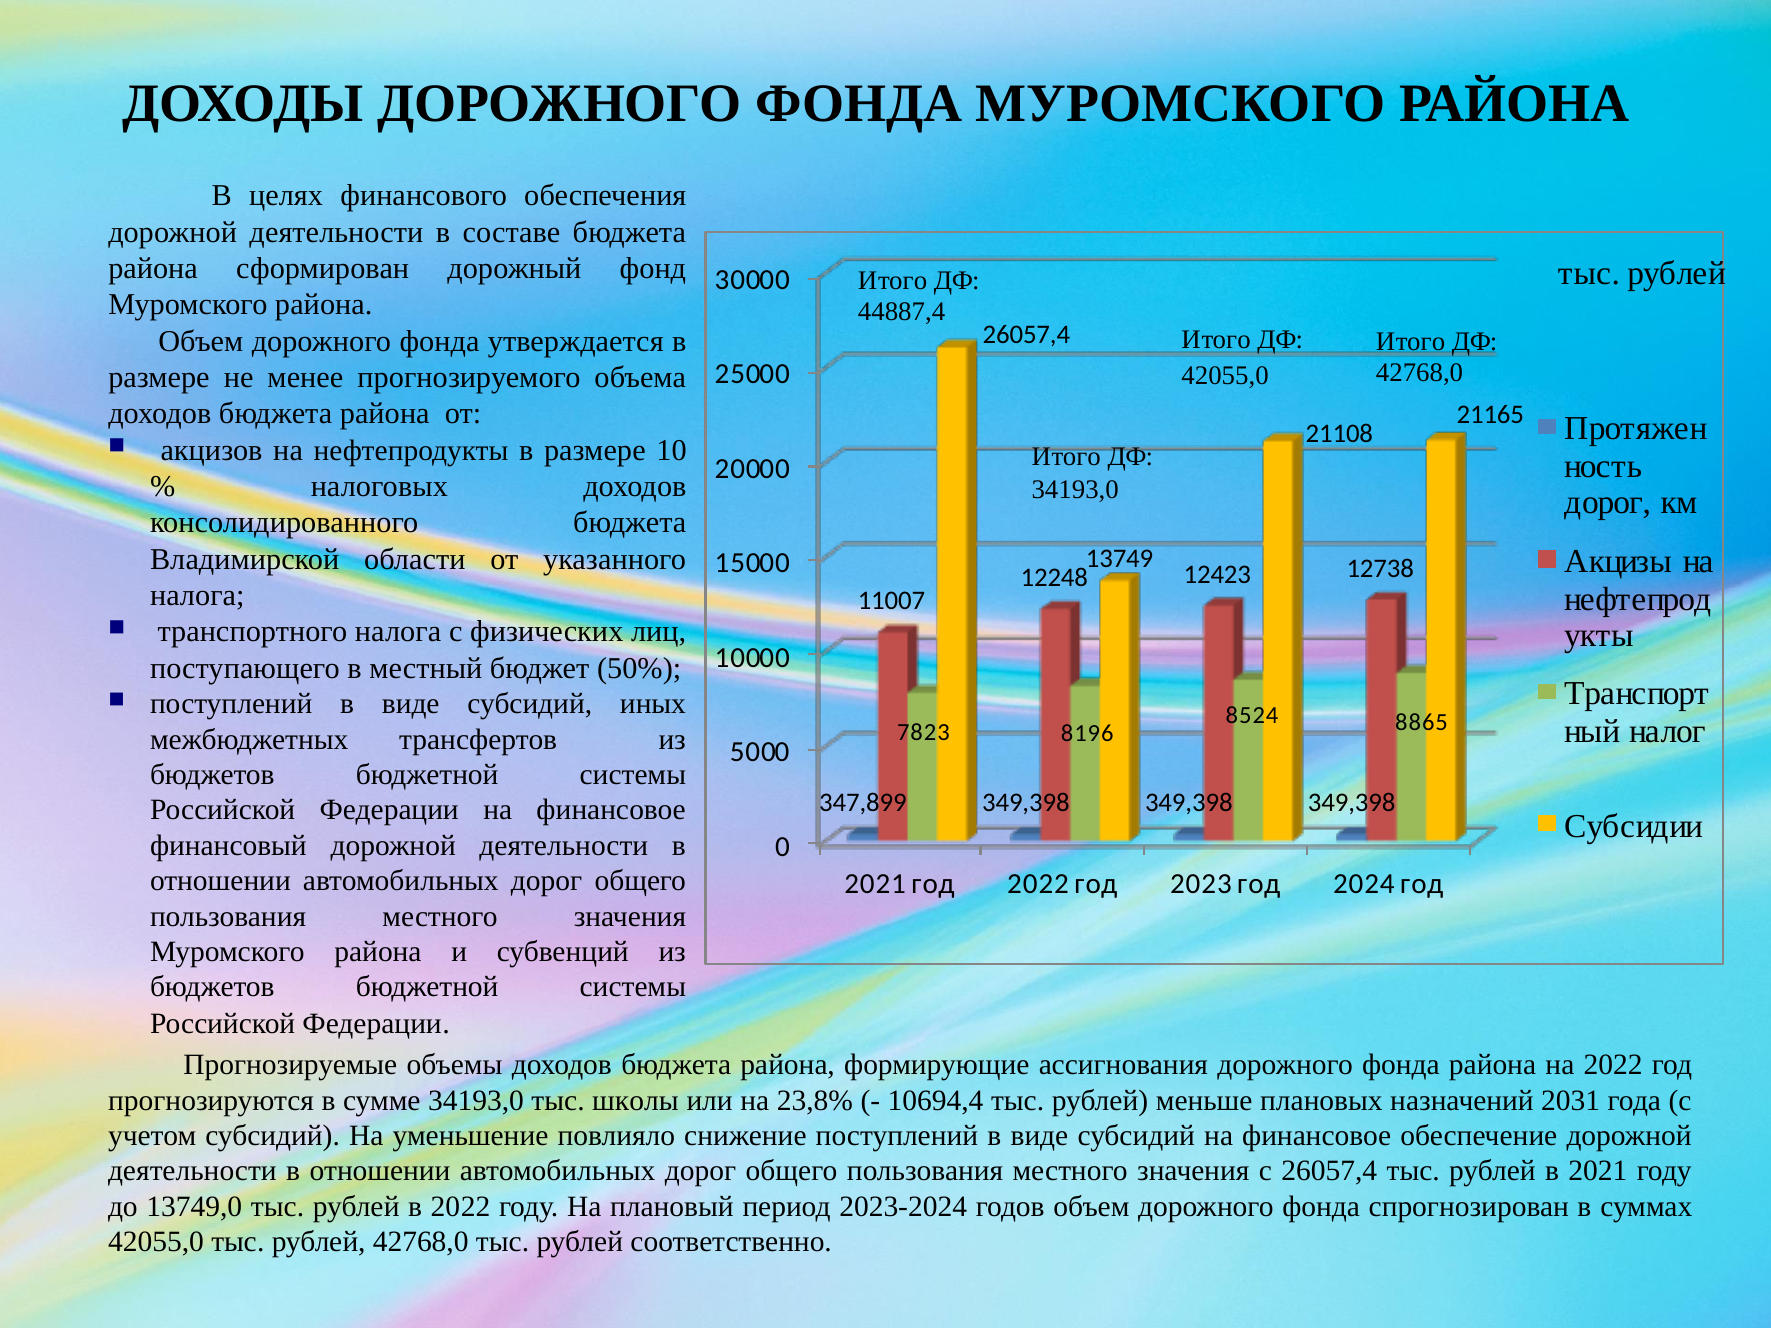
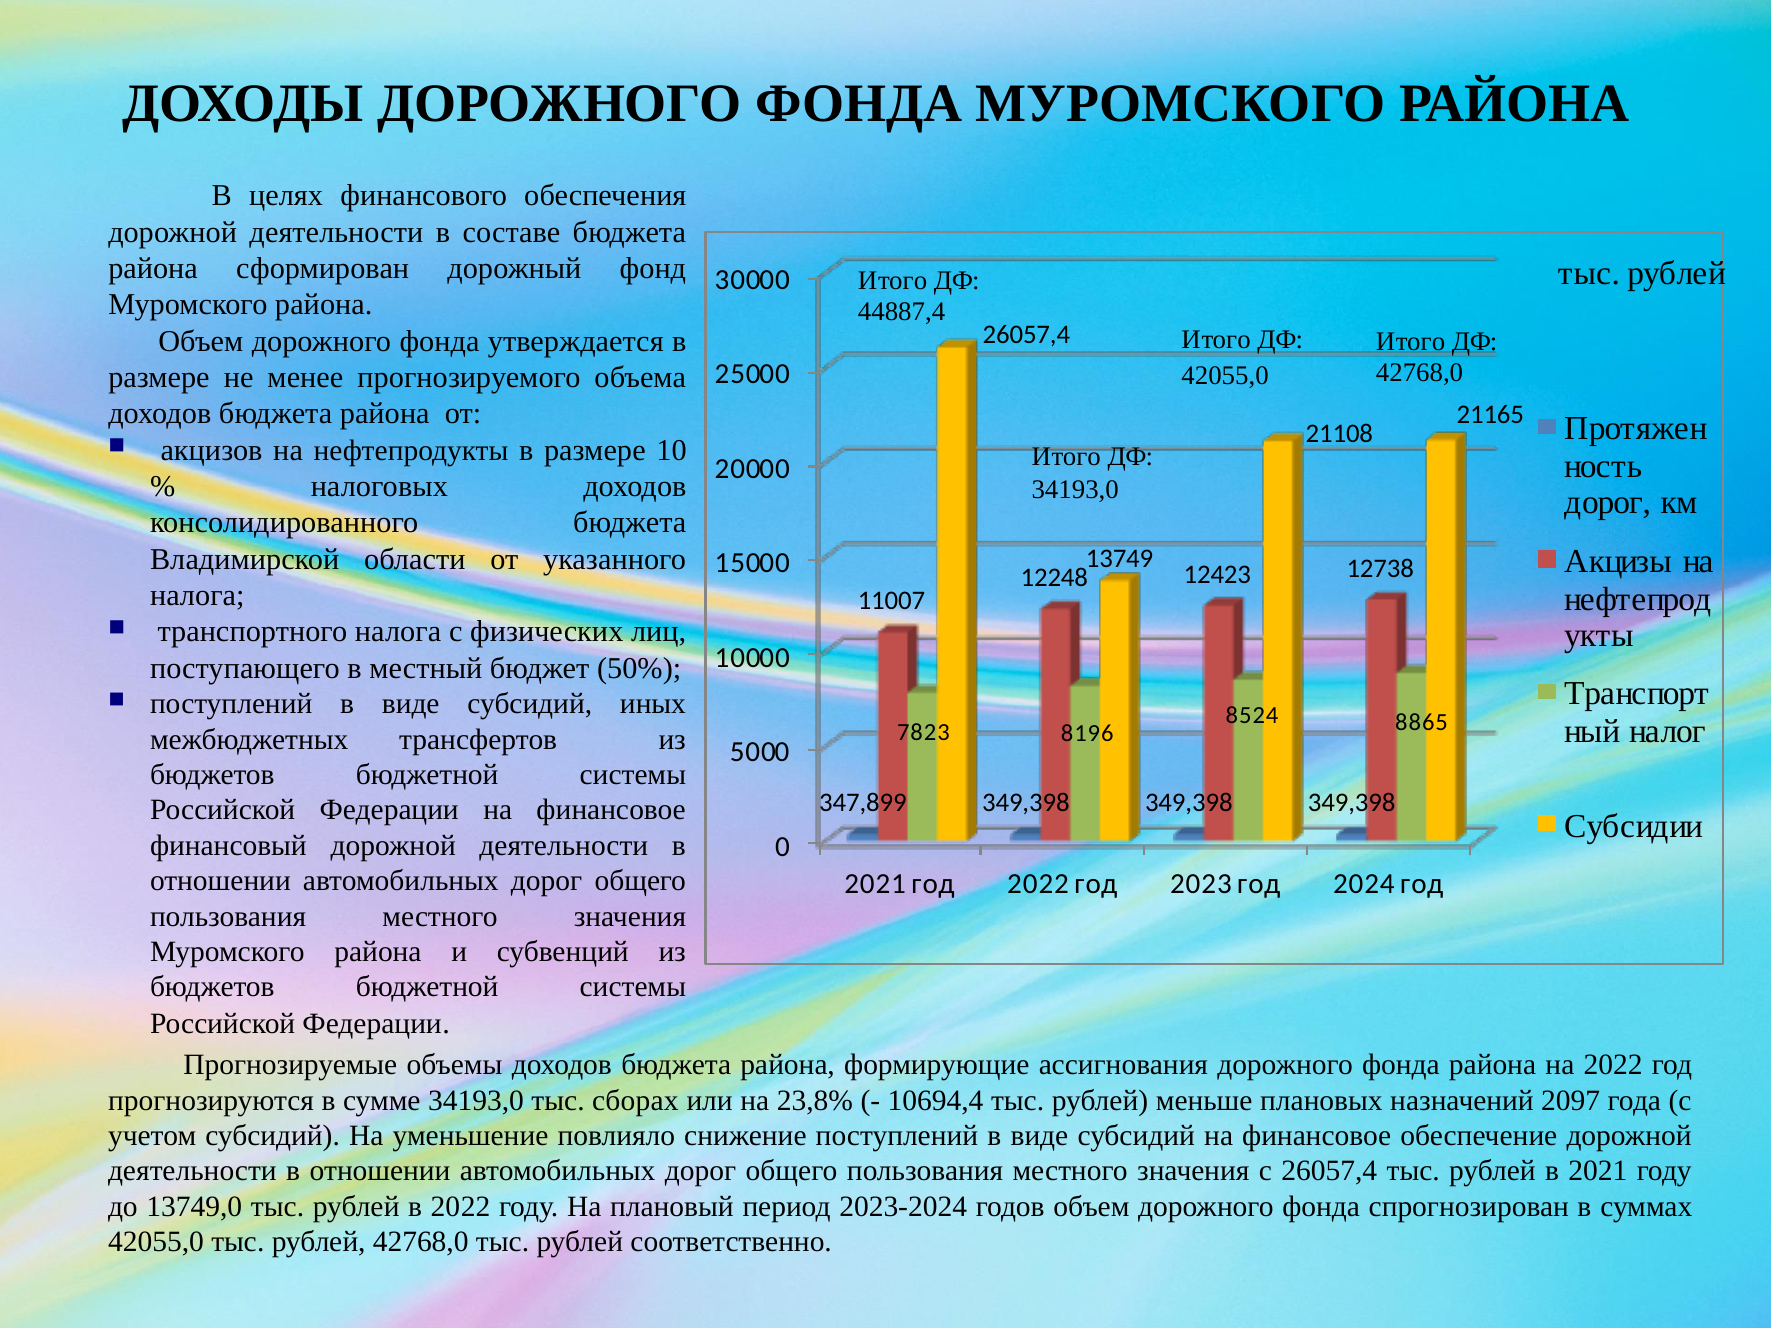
школы: школы -> сборах
2031: 2031 -> 2097
